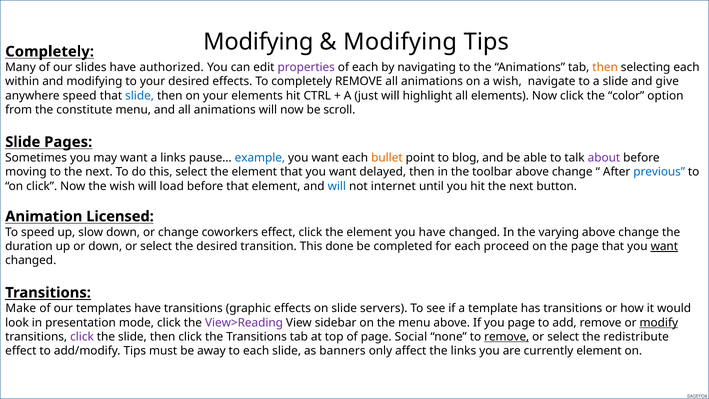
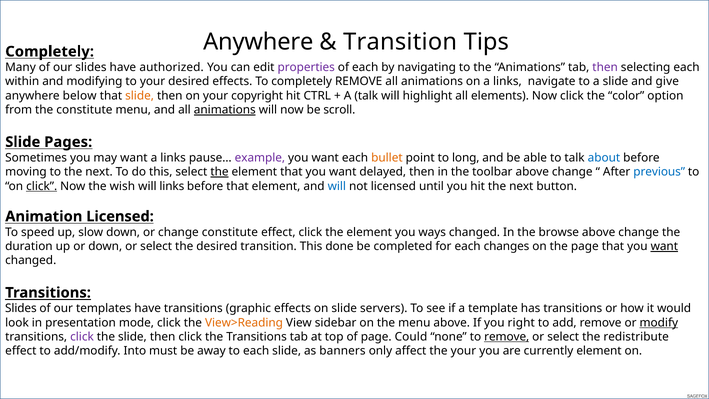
Modifying at (258, 42): Modifying -> Anywhere
Modifying at (400, 42): Modifying -> Transition
then at (605, 67) colour: orange -> purple
on a wish: wish -> links
anywhere speed: speed -> below
slide at (140, 96) colour: blue -> orange
your elements: elements -> copyright
A just: just -> talk
animations at (225, 110) underline: none -> present
example colour: blue -> purple
blog: blog -> long
about colour: purple -> blue
the at (219, 172) underline: none -> present
click at (42, 186) underline: none -> present
will load: load -> links
not internet: internet -> licensed
change coworkers: coworkers -> constitute
you have: have -> ways
varying: varying -> browse
proceed: proceed -> changes
Make at (21, 308): Make -> Slides
View>Reading colour: purple -> orange
you page: page -> right
Social: Social -> Could
add/modify Tips: Tips -> Into
the links: links -> your
